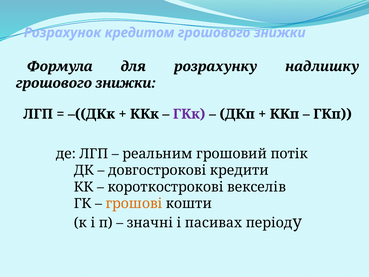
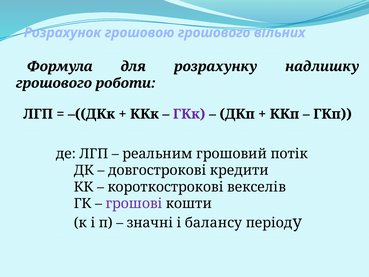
кредитом: кредитом -> грошовою
знижки at (280, 33): знижки -> вільних
знижки at (126, 83): знижки -> роботи
грошові colour: orange -> purple
пасивах: пасивах -> балансу
